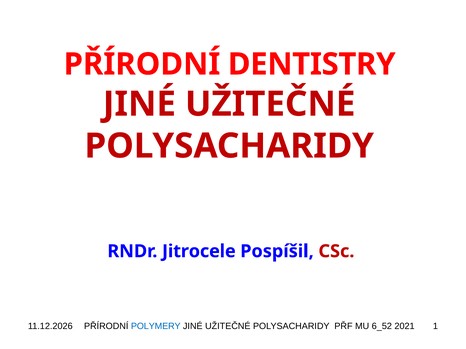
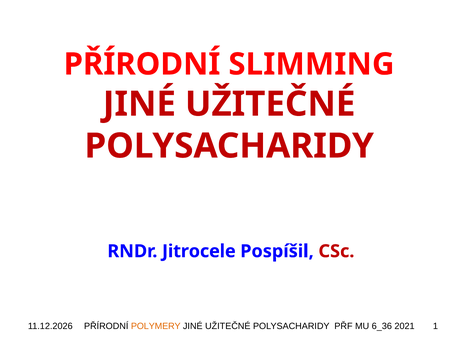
DENTISTRY: DENTISTRY -> SLIMMING
POLYMERY colour: blue -> orange
6_52: 6_52 -> 6_36
